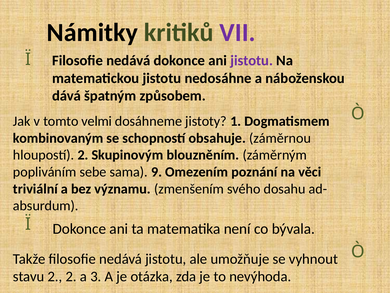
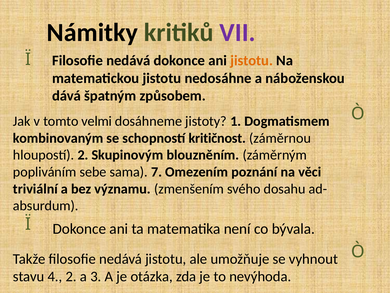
jistotu at (252, 61) colour: purple -> orange
obsahuje: obsahuje -> kritičnost
9: 9 -> 7
stavu 2: 2 -> 4
